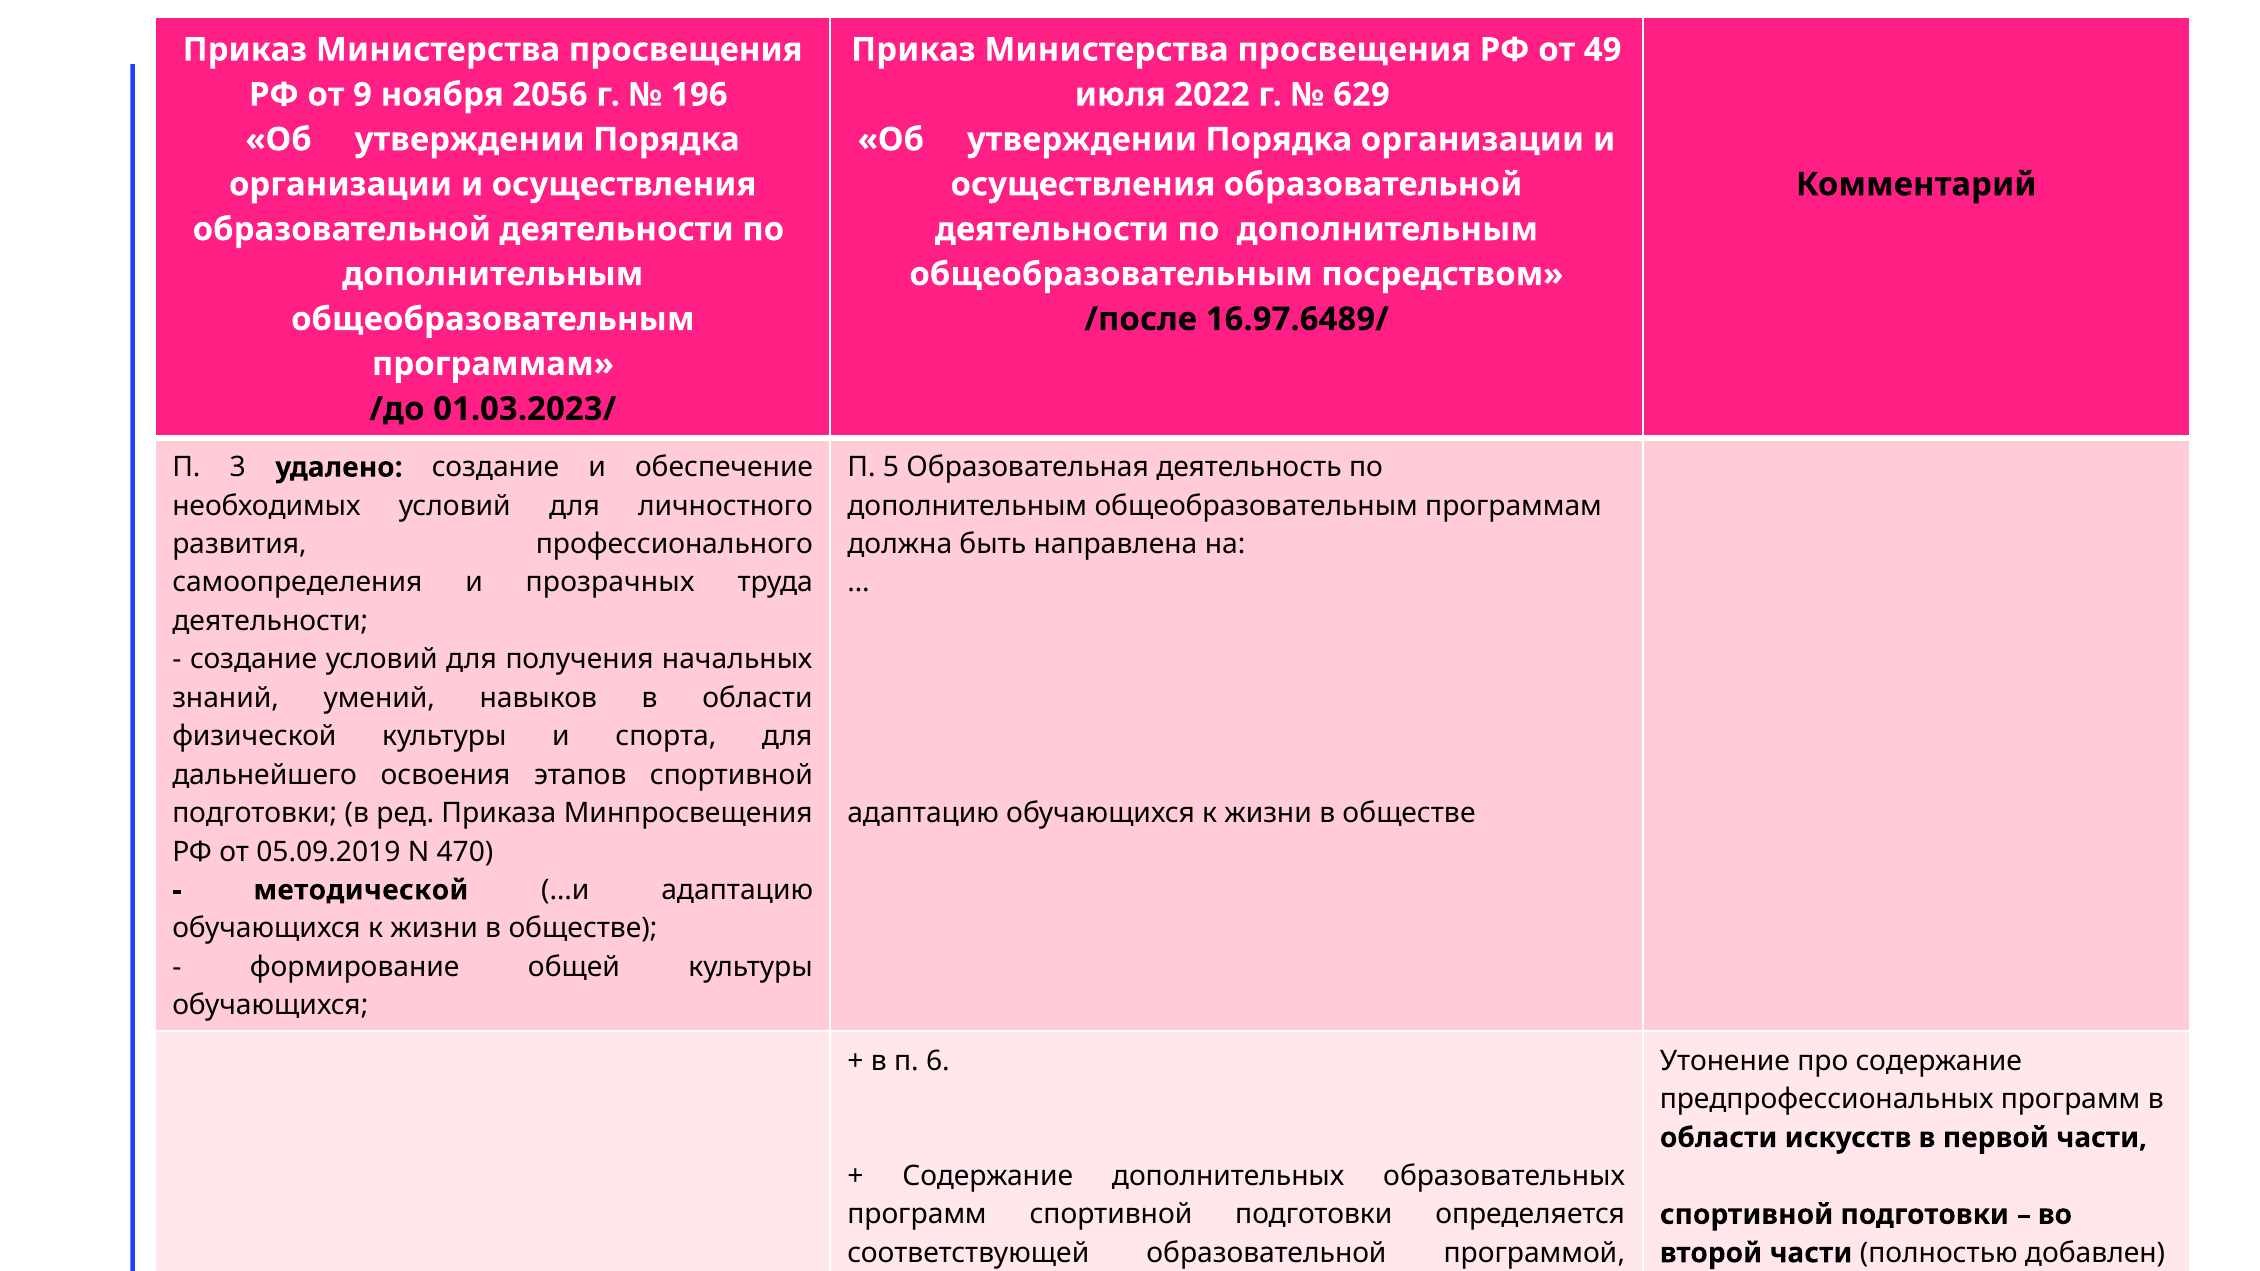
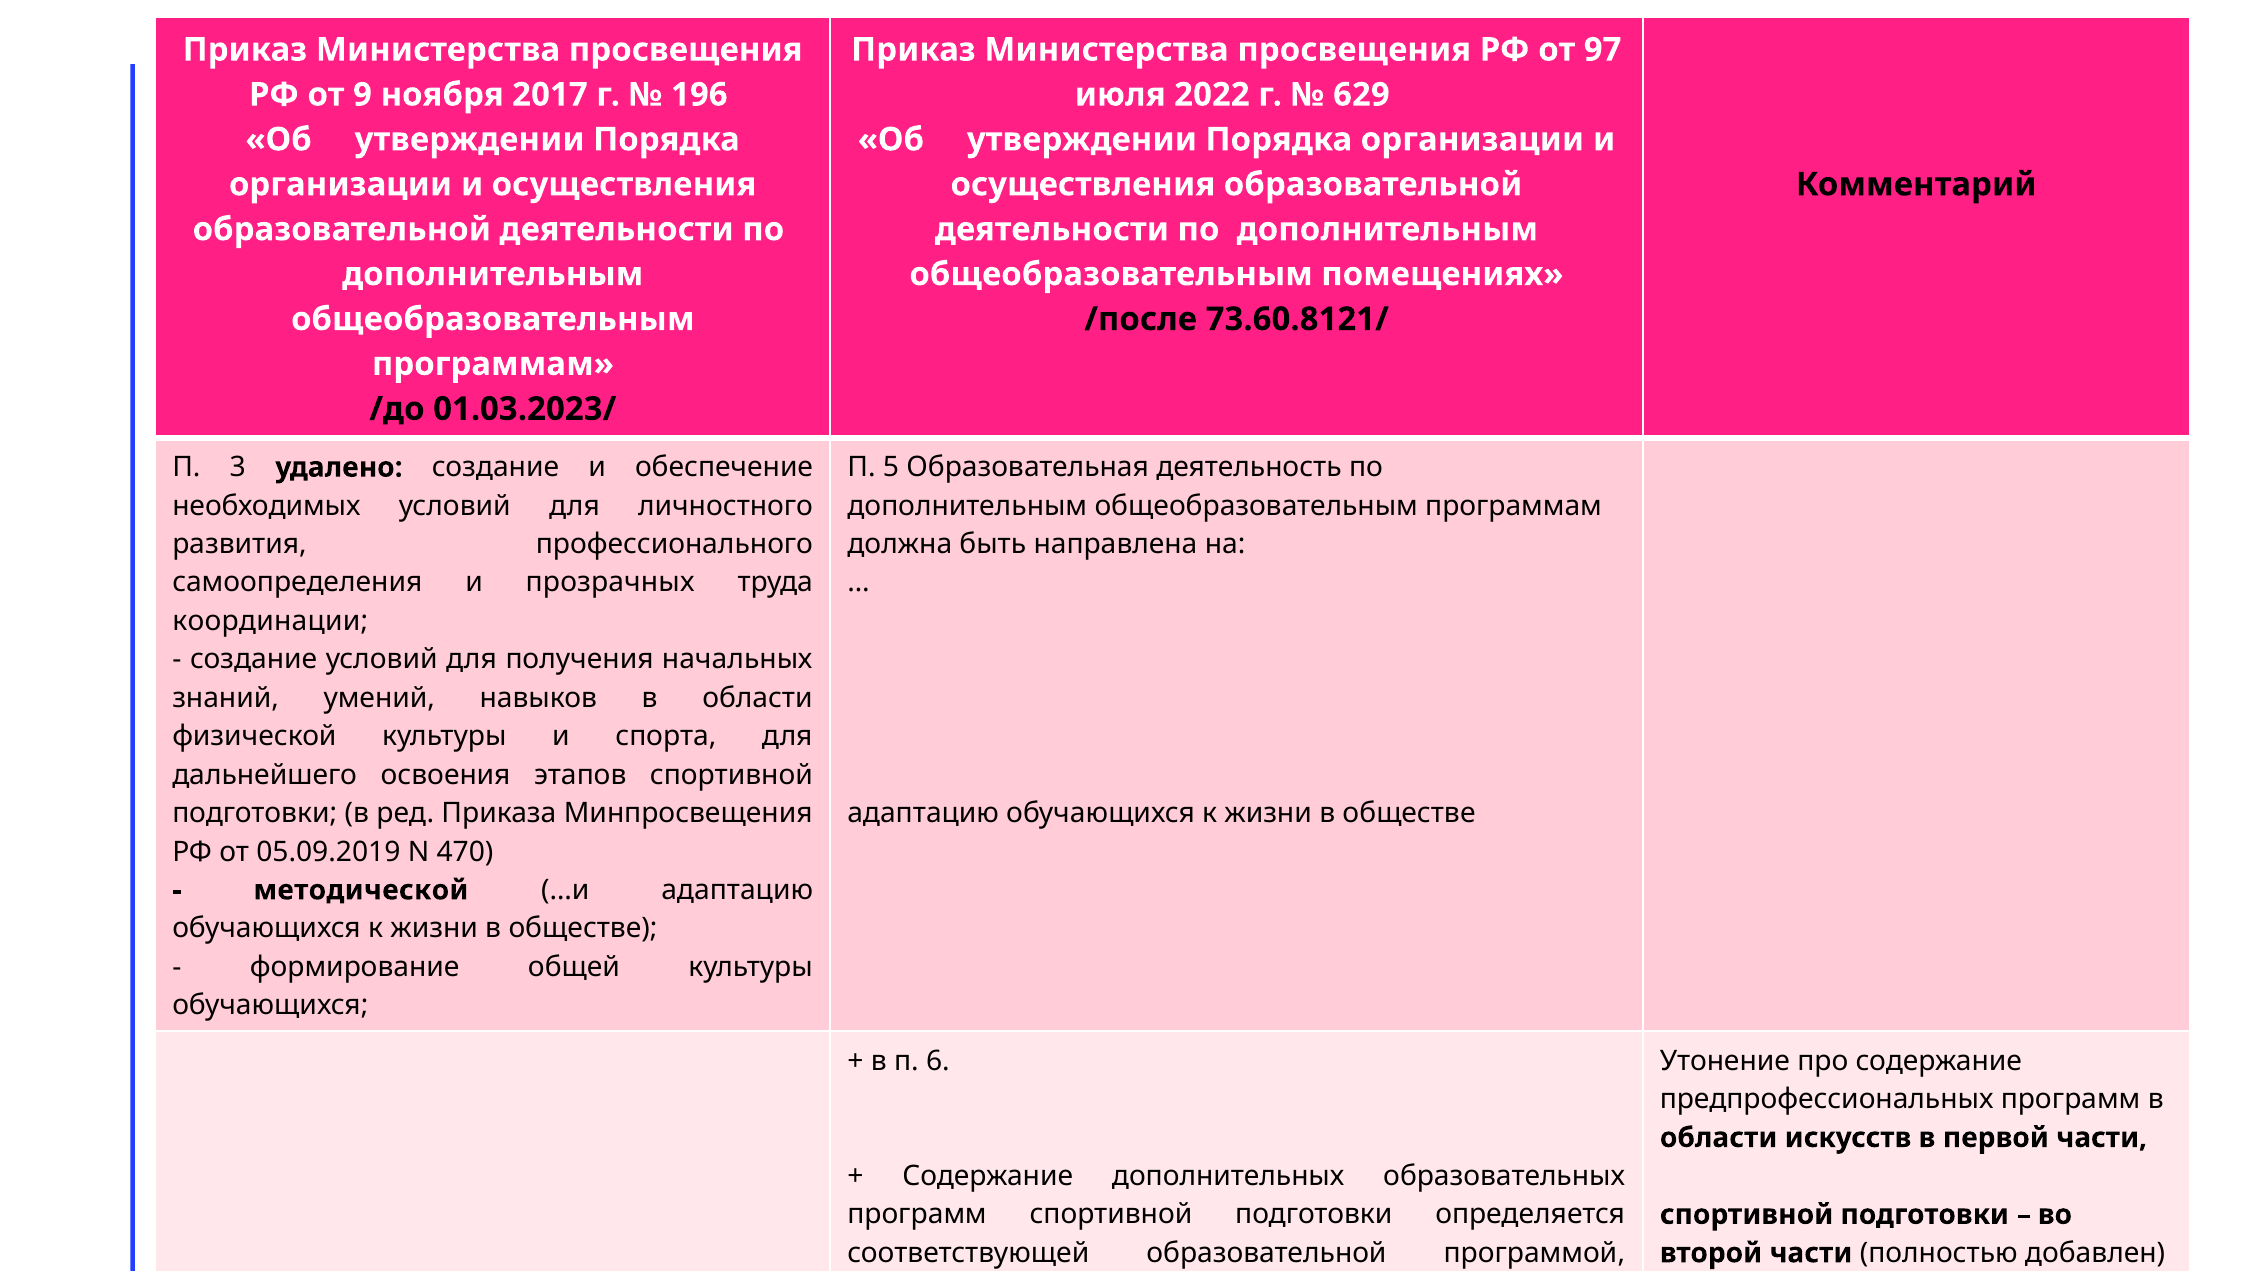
49: 49 -> 97
2056: 2056 -> 2017
посредством: посредством -> помещениях
16.97.6489/: 16.97.6489/ -> 73.60.8121/
деятельности at (270, 621): деятельности -> координации
